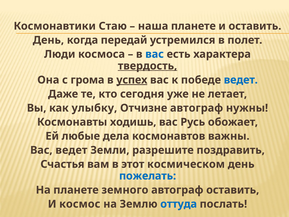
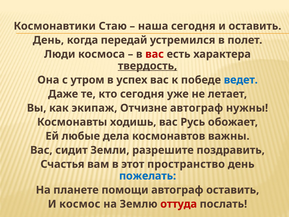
наша планете: планете -> сегодня
вас at (155, 54) colour: blue -> red
грома: грома -> утром
успех underline: present -> none
улыбку: улыбку -> экипаж
Вас ведет: ведет -> сидит
космическом: космическом -> пространство
земного: земного -> помощи
оттуда colour: blue -> red
